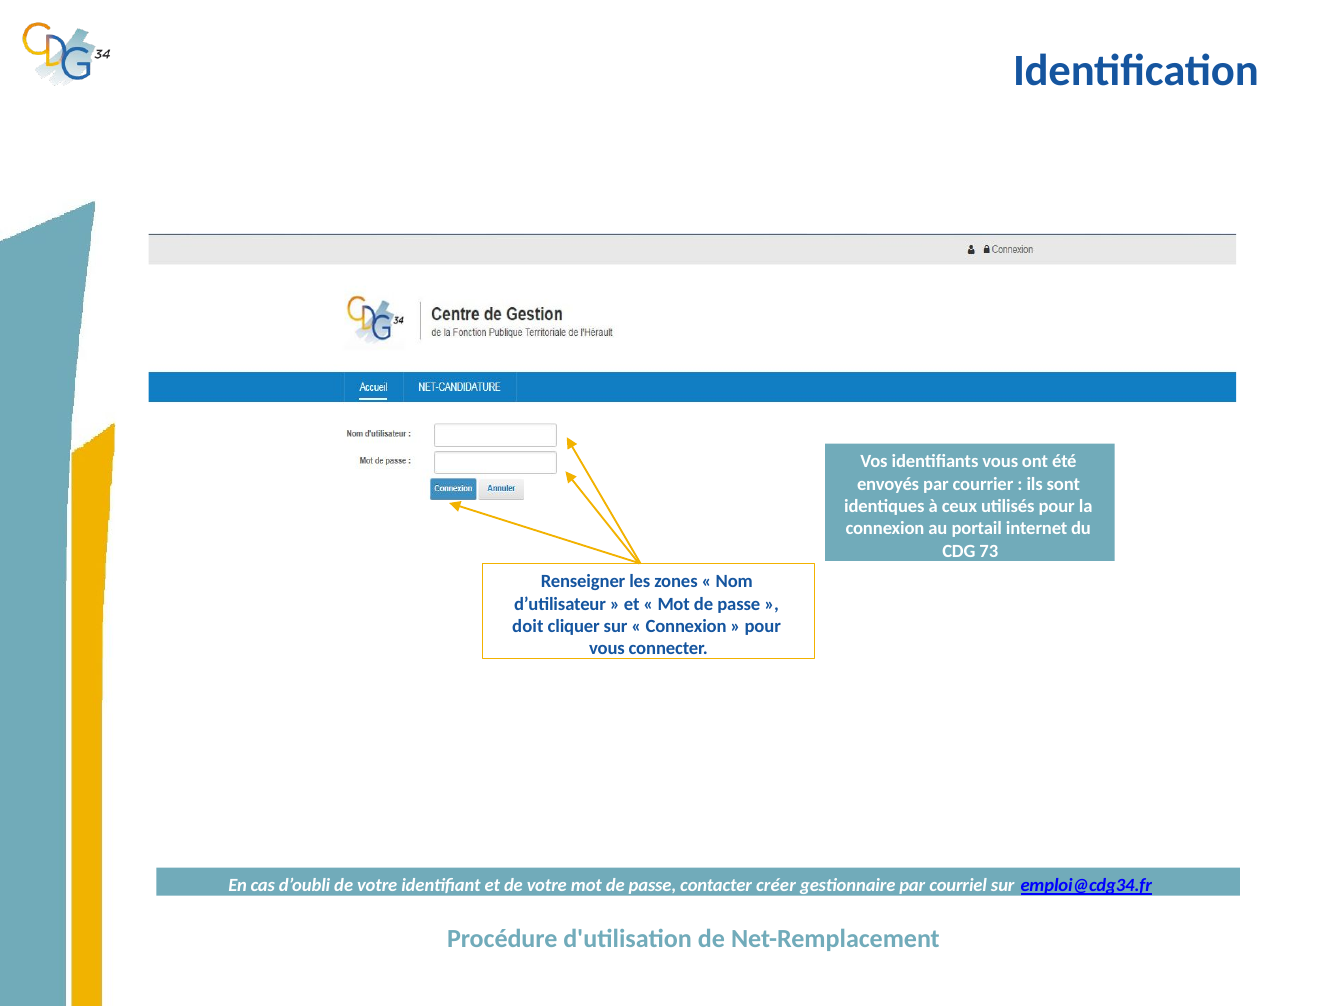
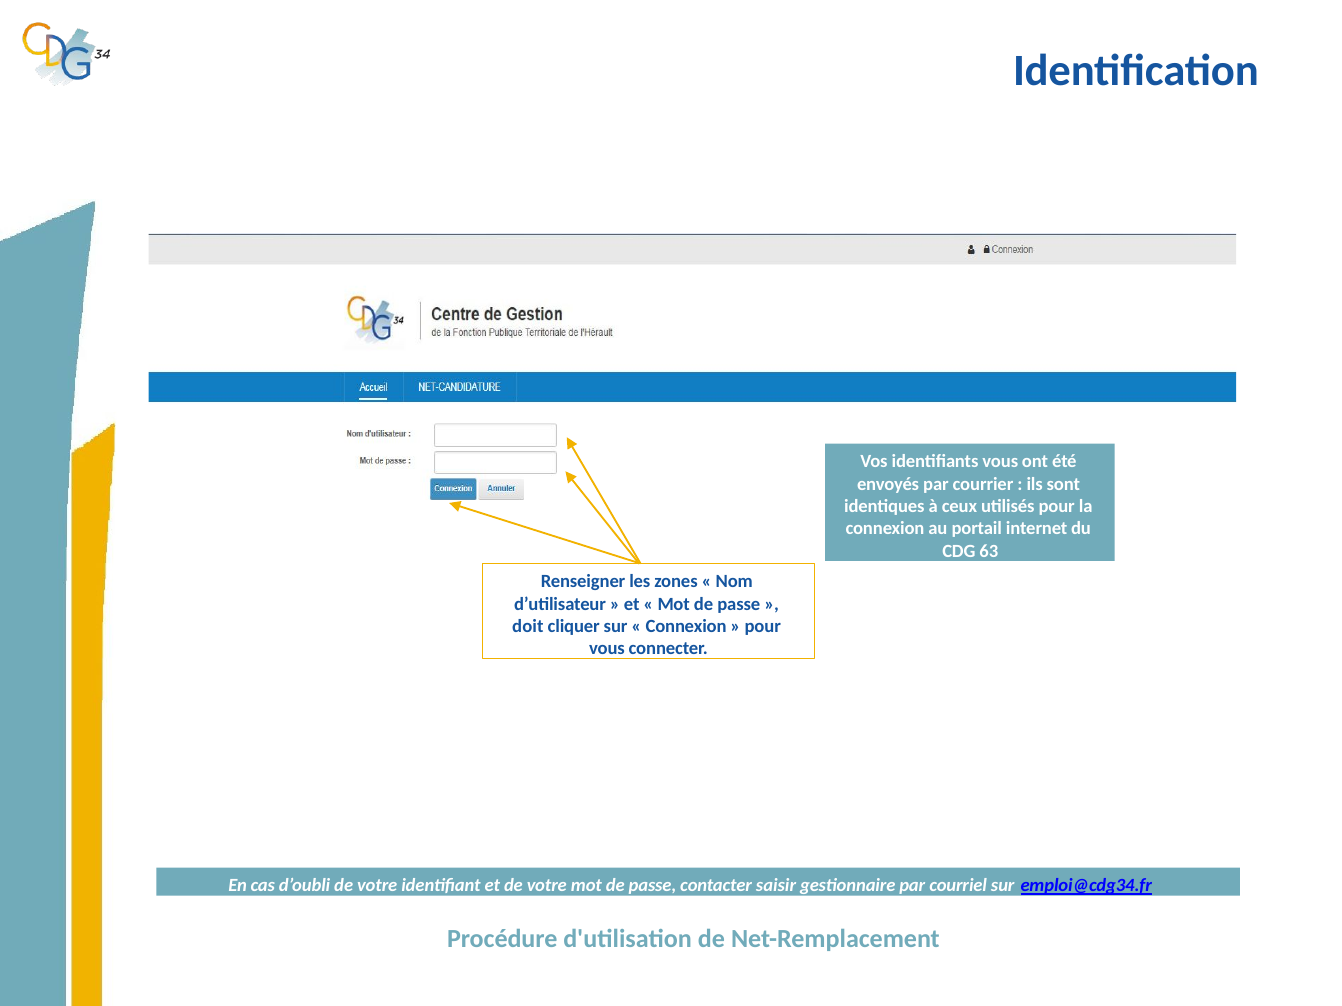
73: 73 -> 63
créer: créer -> saisir
